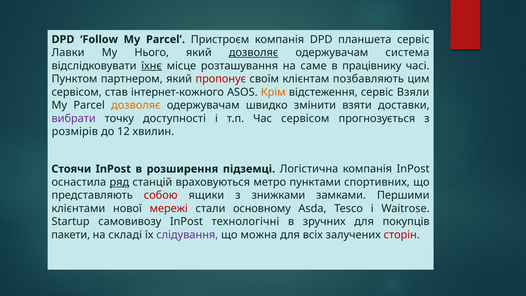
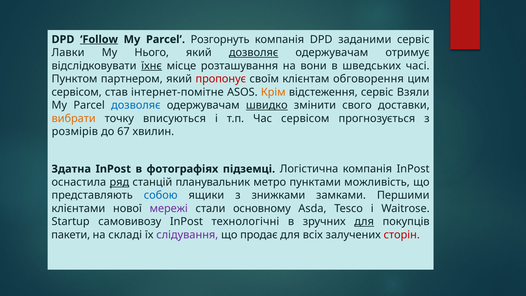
Follow underline: none -> present
Пристроєм: Пристроєм -> Розгорнуть
планшета: планшета -> заданими
система: система -> отримує
саме: саме -> вони
працівнику: працівнику -> шведських
позбавляють: позбавляють -> обговорення
інтернет-кожного: інтернет-кожного -> інтернет-помітне
дозволяє at (136, 105) colour: orange -> blue
швидко underline: none -> present
взяти: взяти -> свого
вибрати colour: purple -> orange
доступності: доступності -> вписуються
12: 12 -> 67
Стоячи: Стоячи -> Здатна
розширення: розширення -> фотографіях
враховуються: враховуються -> планувальник
спортивних: спортивних -> можливість
собою colour: red -> blue
мережі colour: red -> purple
для at (364, 222) underline: none -> present
можна: можна -> продає
